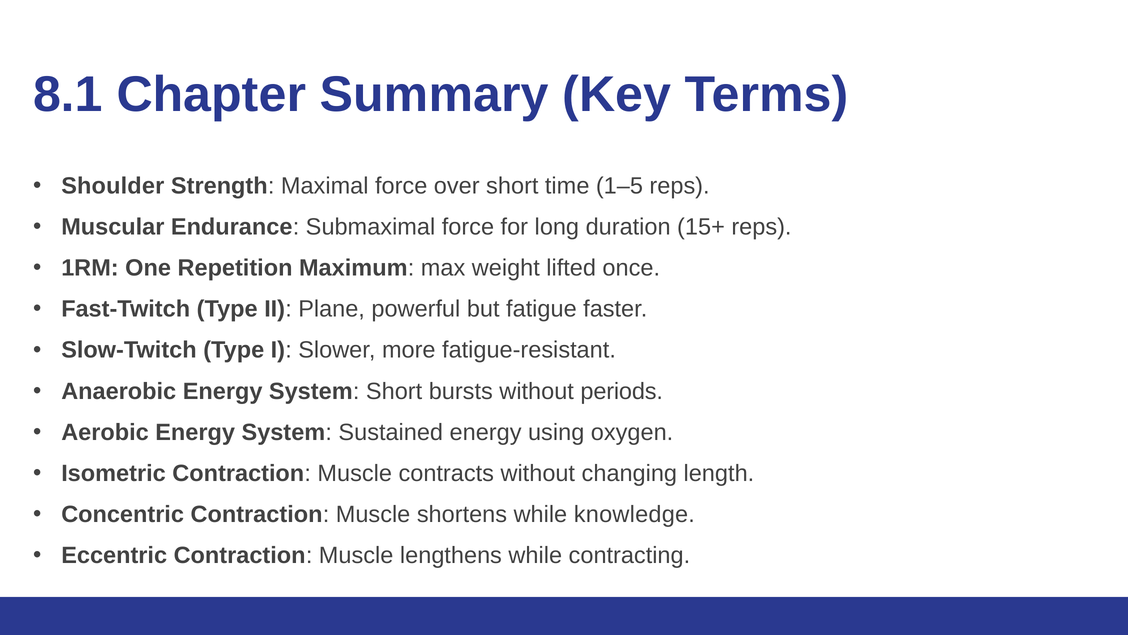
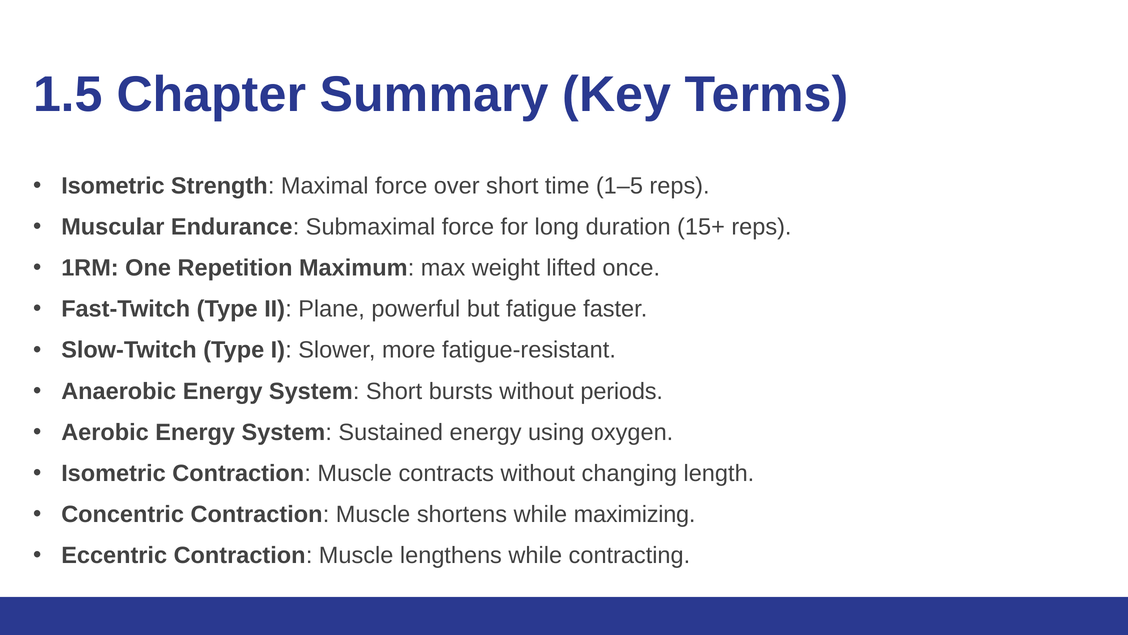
8.1: 8.1 -> 1.5
Shoulder at (113, 186): Shoulder -> Isometric
knowledge: knowledge -> maximizing
